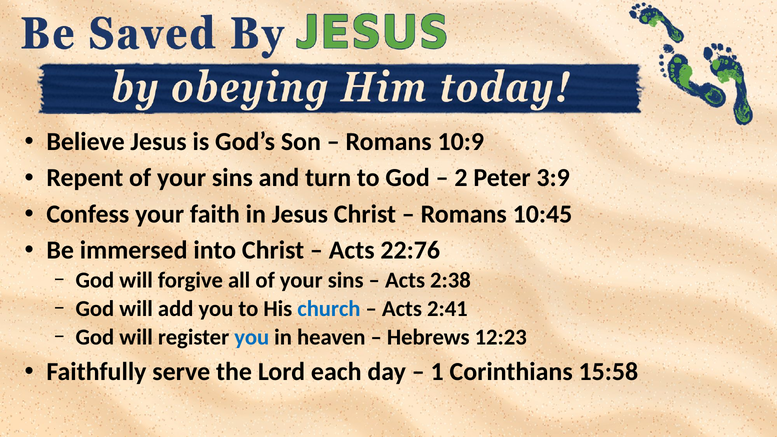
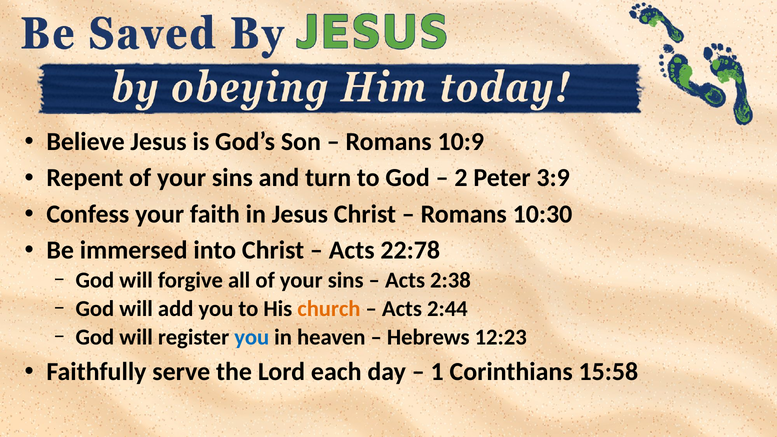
10:45: 10:45 -> 10:30
22:76: 22:76 -> 22:78
church colour: blue -> orange
2:41: 2:41 -> 2:44
